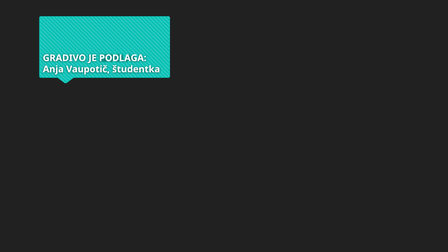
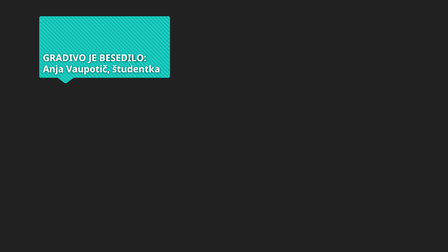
PODLAGA: PODLAGA -> BESEDILO
